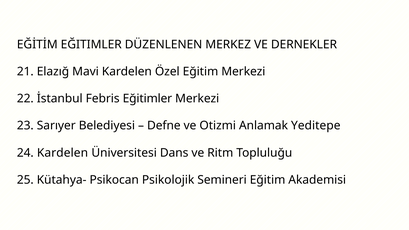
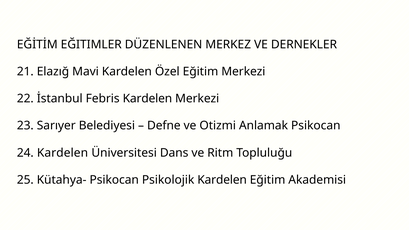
Febris Eğitimler: Eğitimler -> Kardelen
Anlamak Yeditepe: Yeditepe -> Psikocan
Psikolojik Semineri: Semineri -> Kardelen
